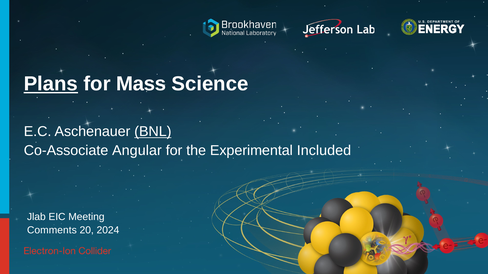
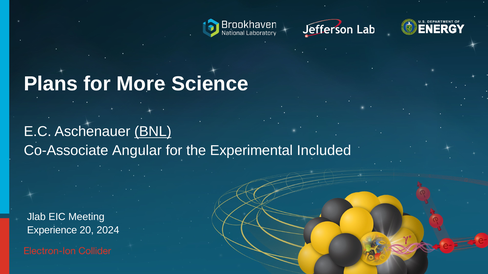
Plans underline: present -> none
Mass: Mass -> More
Comments: Comments -> Experience
